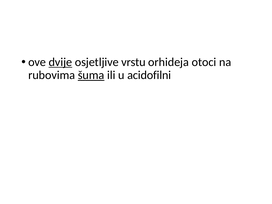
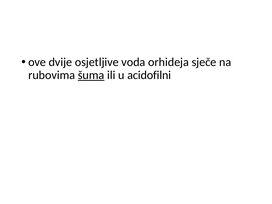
dvije underline: present -> none
vrstu: vrstu -> voda
otoci: otoci -> sječe
